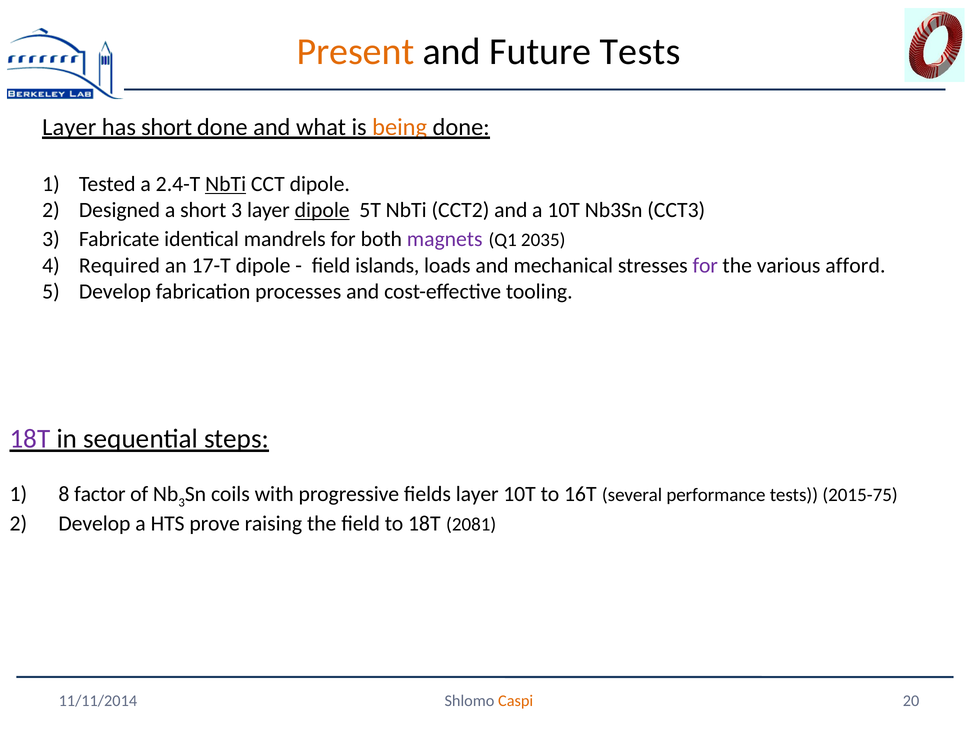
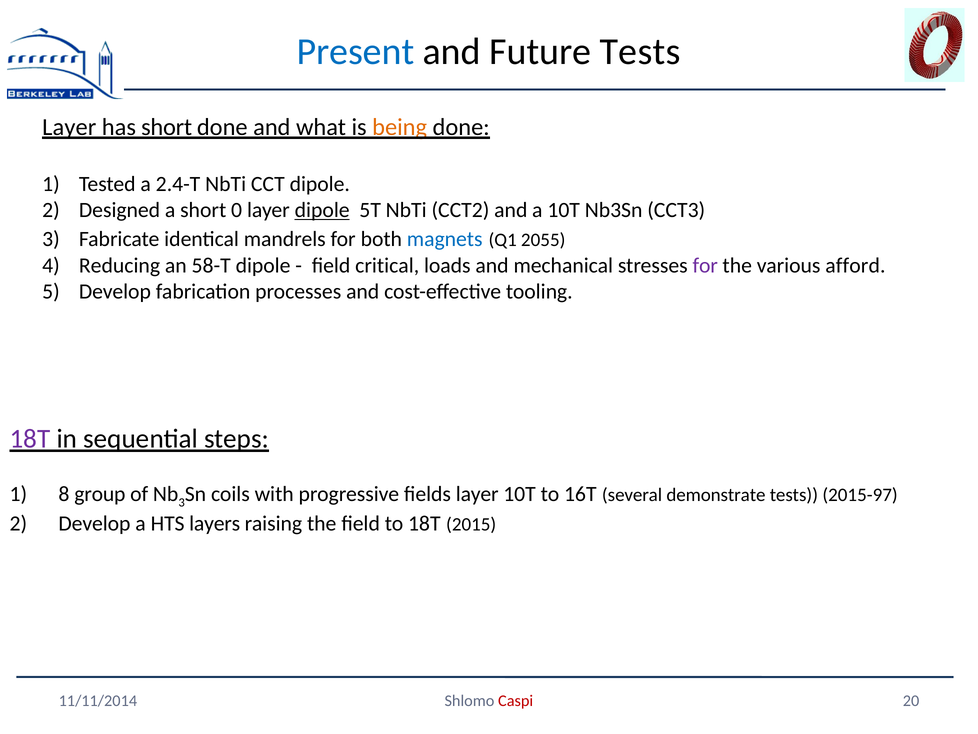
Present colour: orange -> blue
NbTi at (226, 184) underline: present -> none
short 3: 3 -> 0
magnets colour: purple -> blue
2035: 2035 -> 2055
Required: Required -> Reducing
17-T: 17-T -> 58-T
islands: islands -> critical
factor: factor -> group
performance: performance -> demonstrate
2015-75: 2015-75 -> 2015-97
prove: prove -> layers
2081: 2081 -> 2015
Caspi colour: orange -> red
